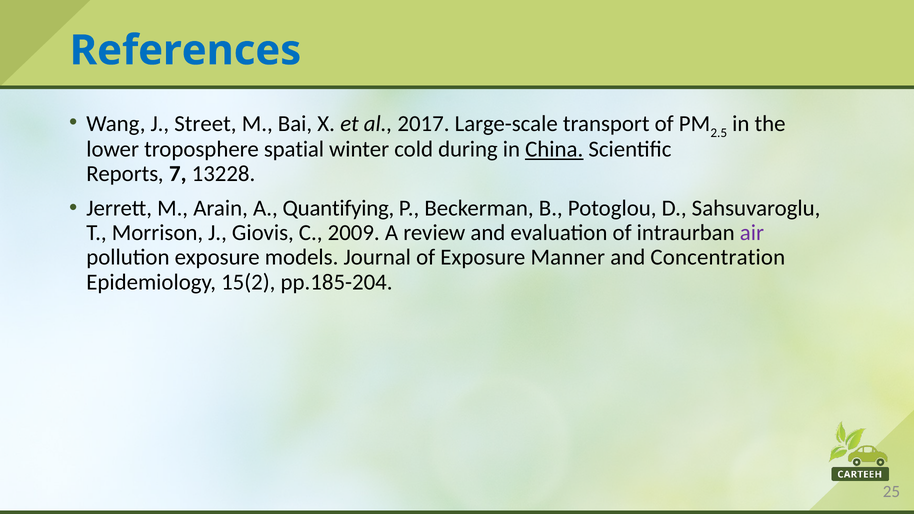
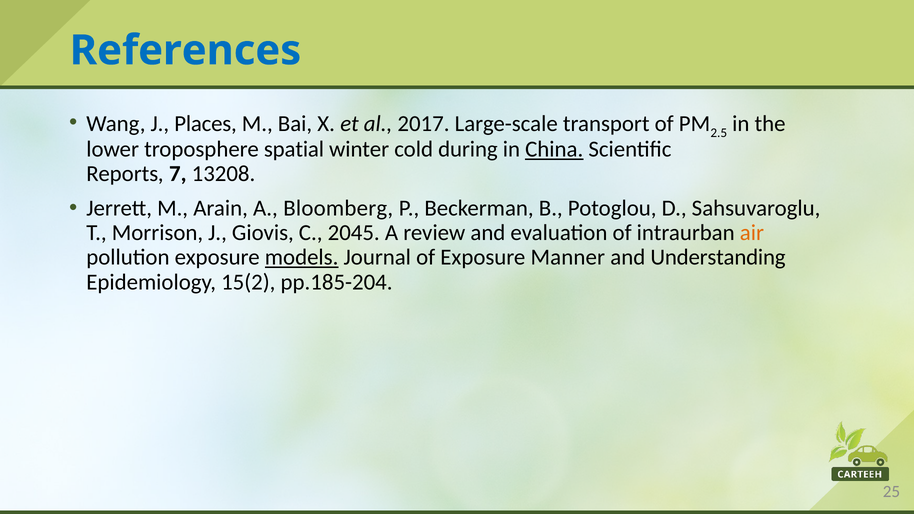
Street: Street -> Places
13228: 13228 -> 13208
Quantifying: Quantifying -> Bloomberg
2009: 2009 -> 2045
air colour: purple -> orange
models underline: none -> present
Concentration: Concentration -> Understanding
